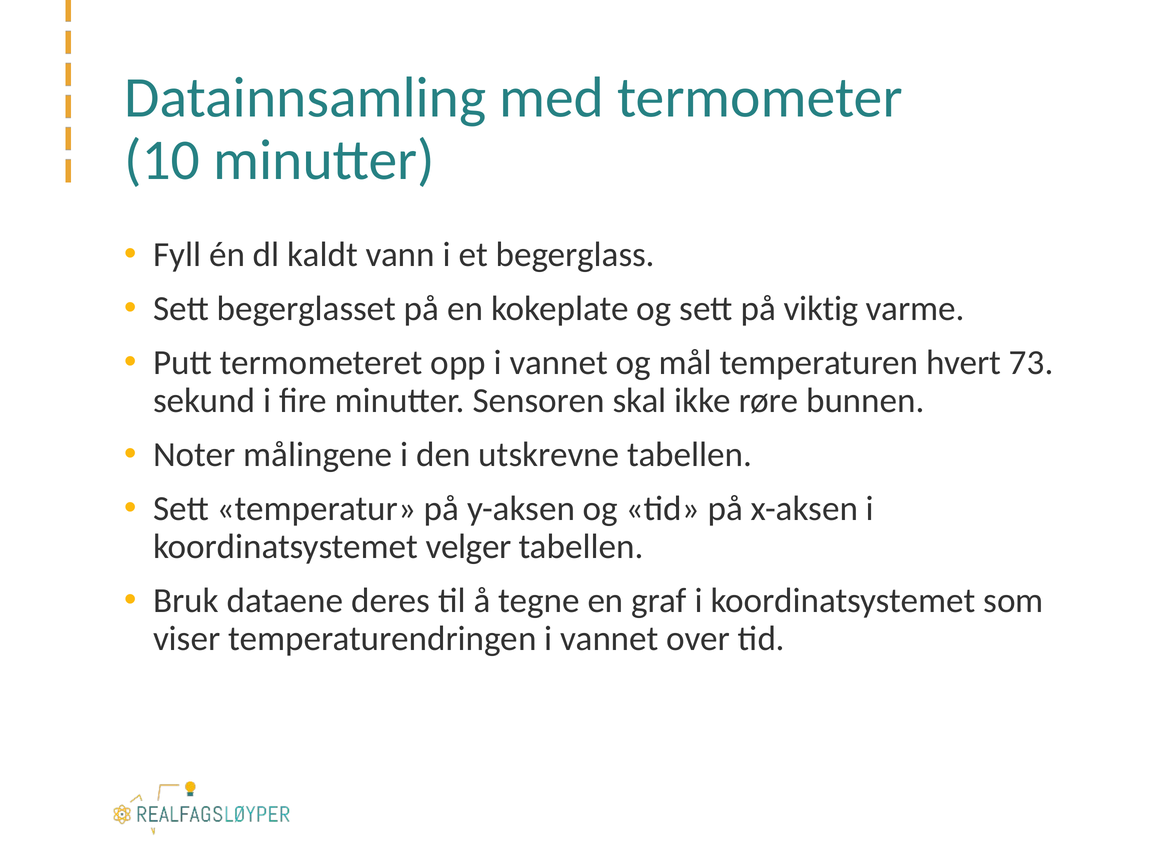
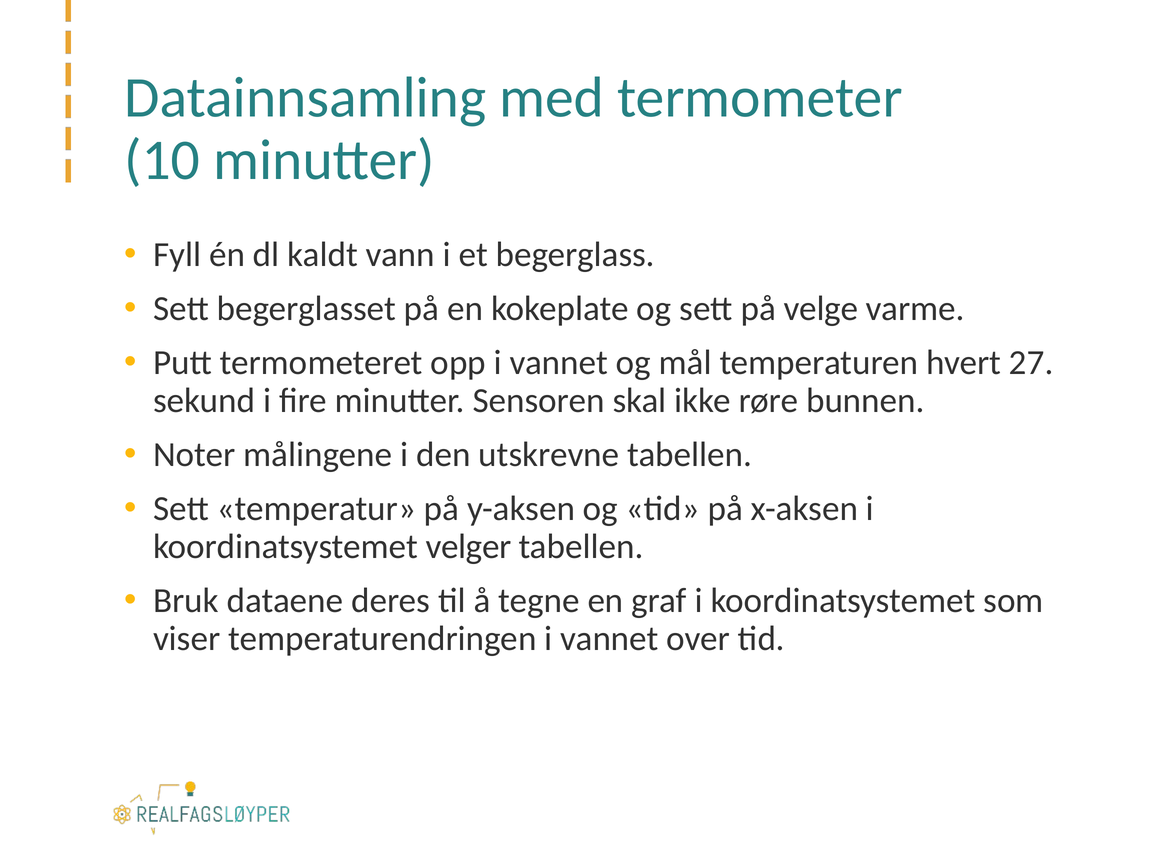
viktig: viktig -> velge
73: 73 -> 27
